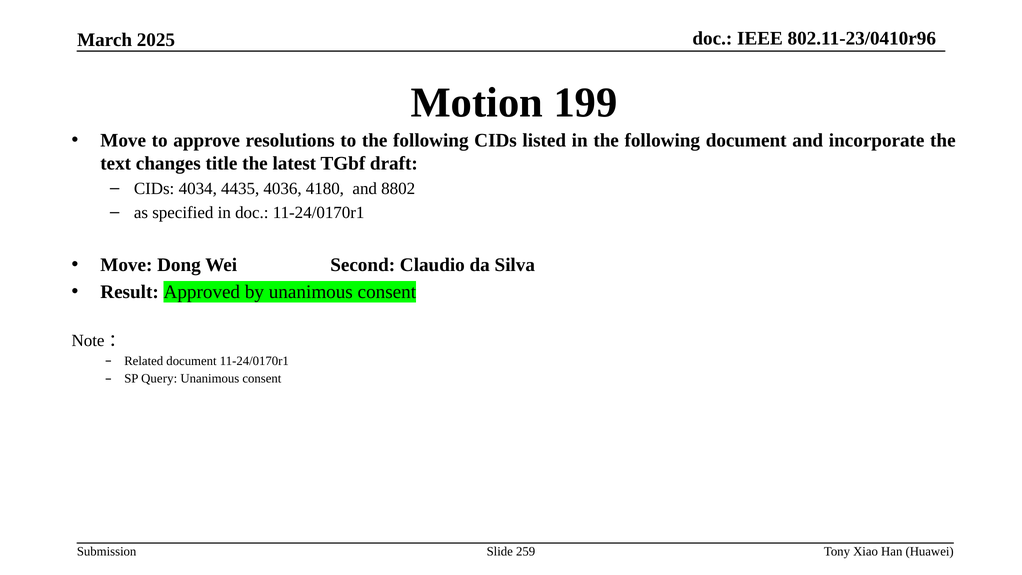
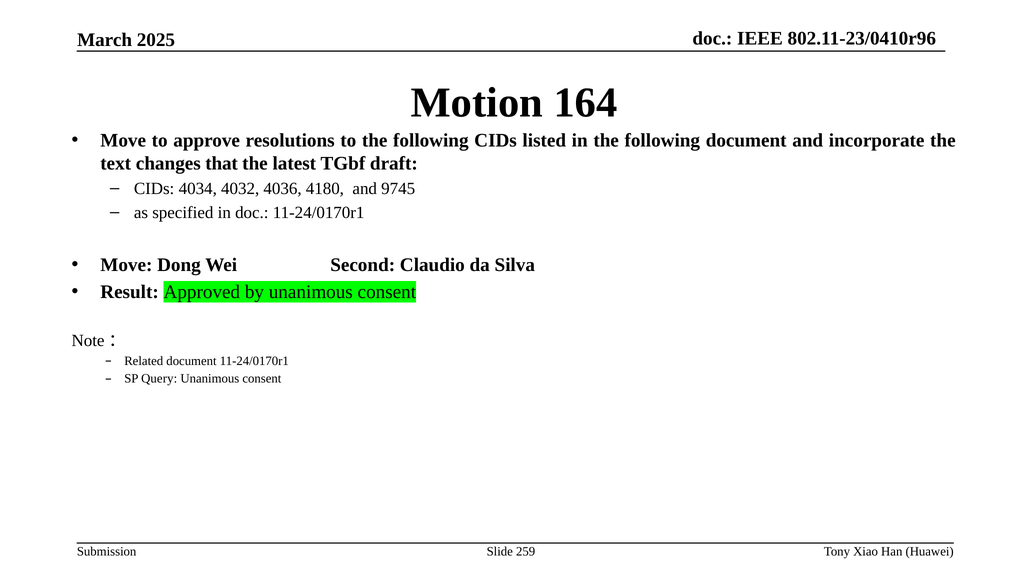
199: 199 -> 164
title: title -> that
4435: 4435 -> 4032
8802: 8802 -> 9745
